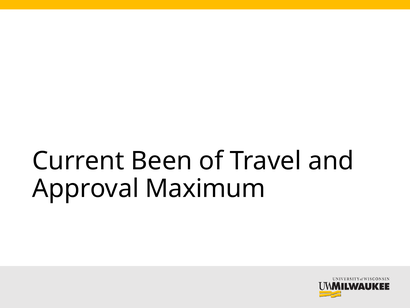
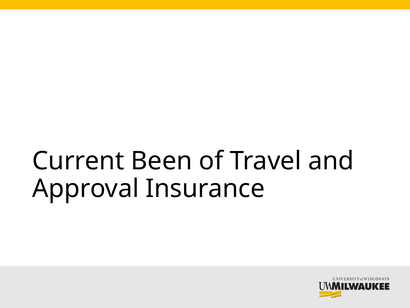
Maximum: Maximum -> Insurance
